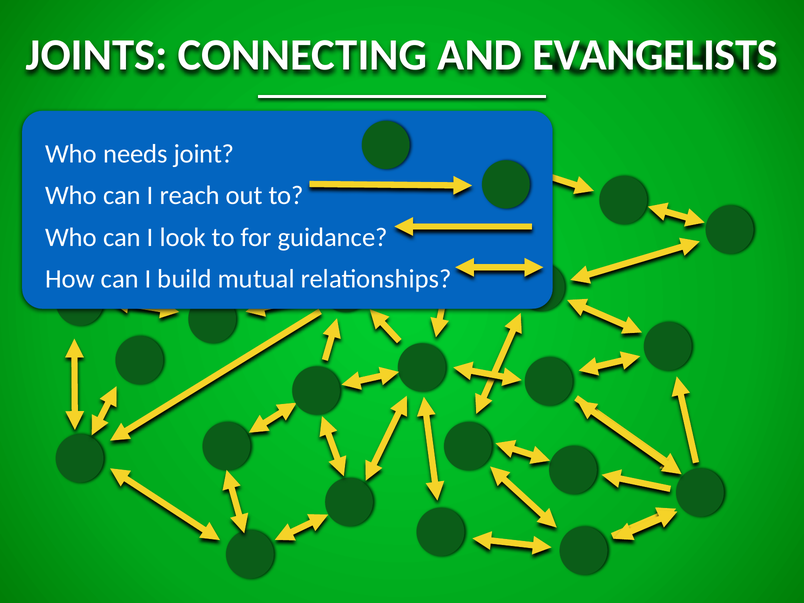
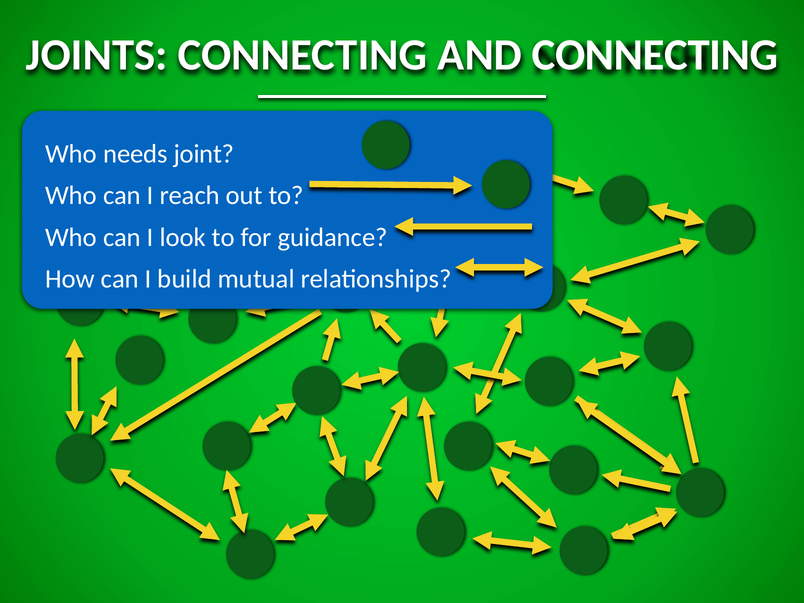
AND EVANGELISTS: EVANGELISTS -> CONNECTING
